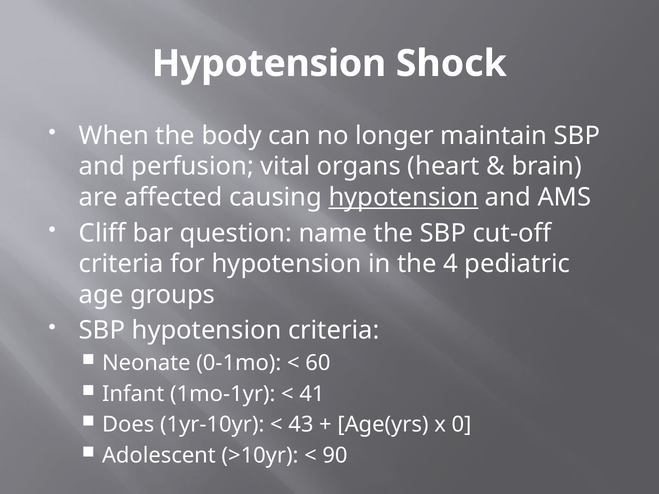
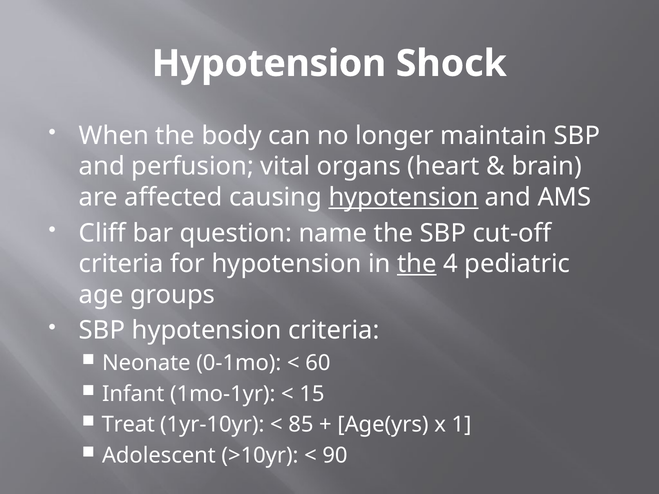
the at (417, 264) underline: none -> present
41: 41 -> 15
Does: Does -> Treat
43: 43 -> 85
0: 0 -> 1
